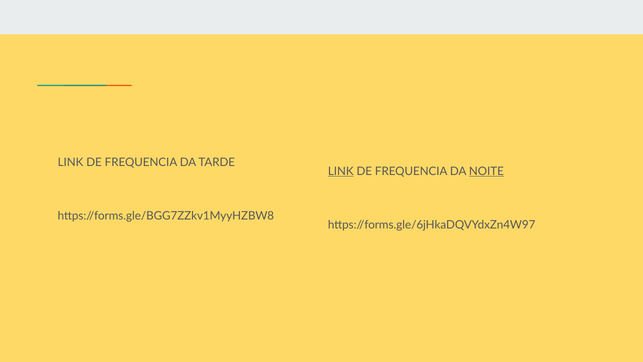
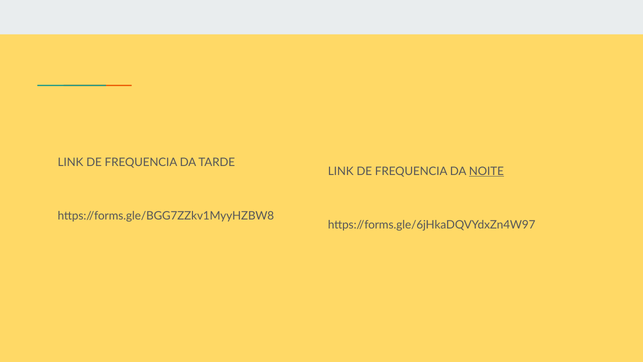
LINK at (341, 171) underline: present -> none
